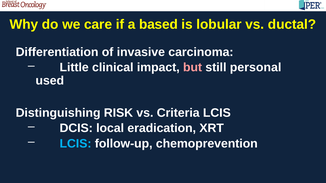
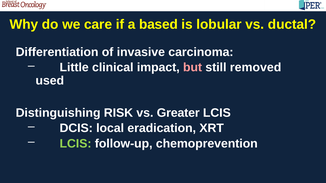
personal: personal -> removed
Criteria: Criteria -> Greater
LCIS at (76, 144) colour: light blue -> light green
